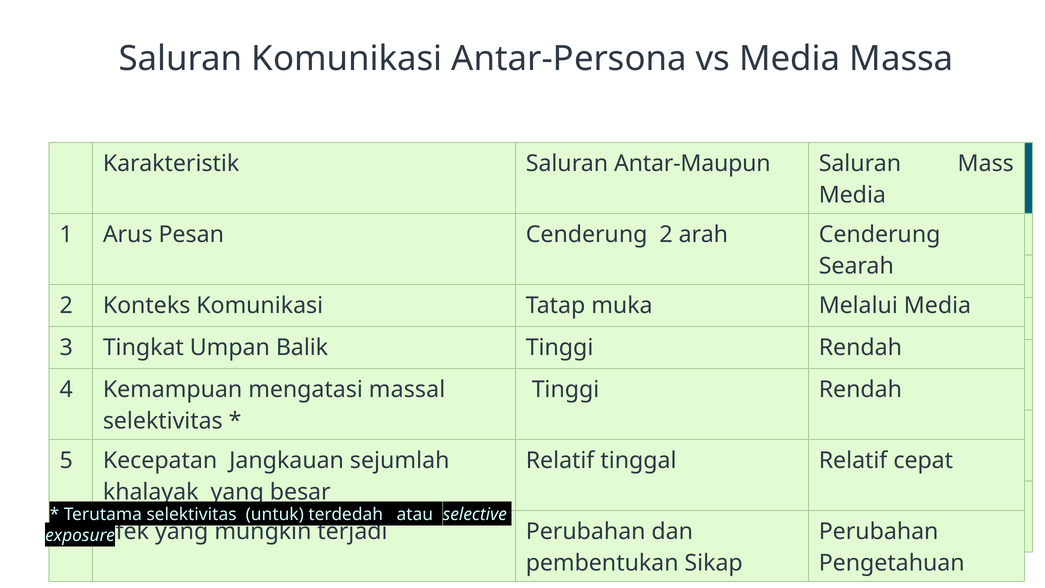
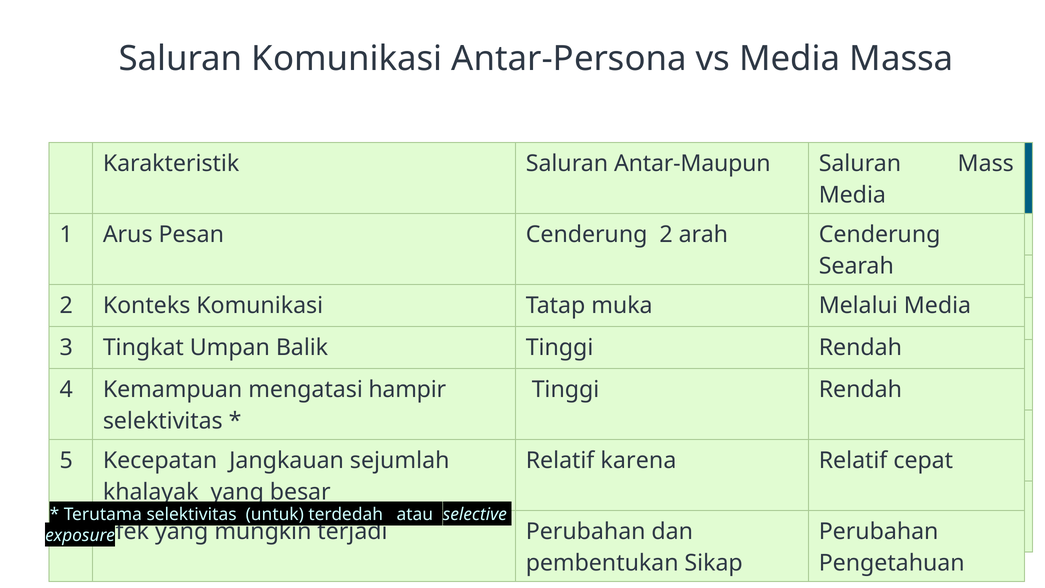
massal: massal -> hampir
tinggal: tinggal -> karena
